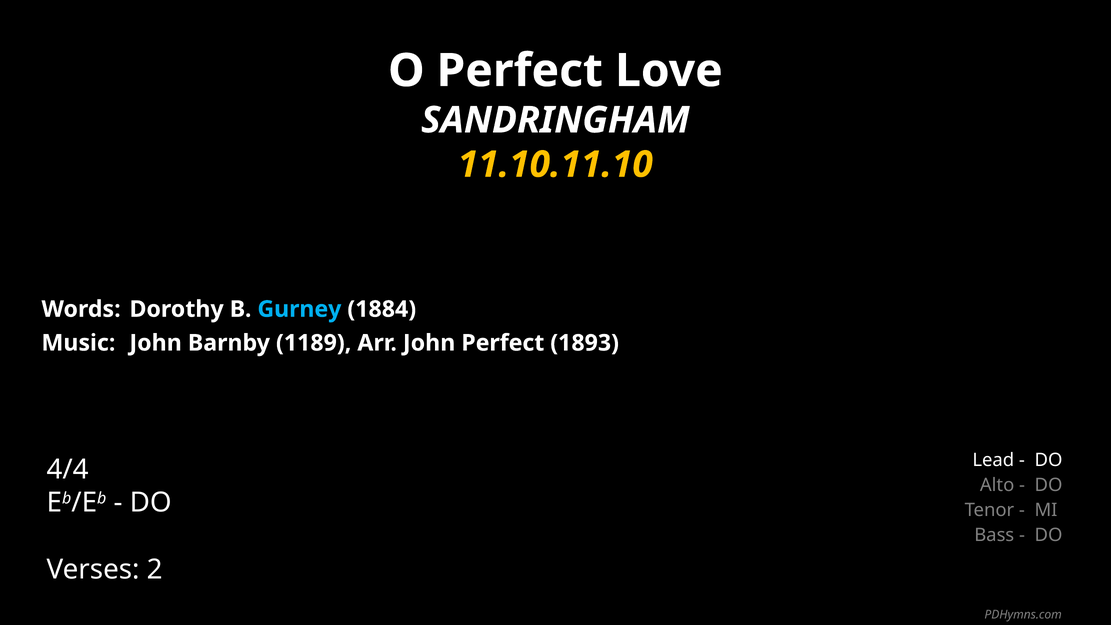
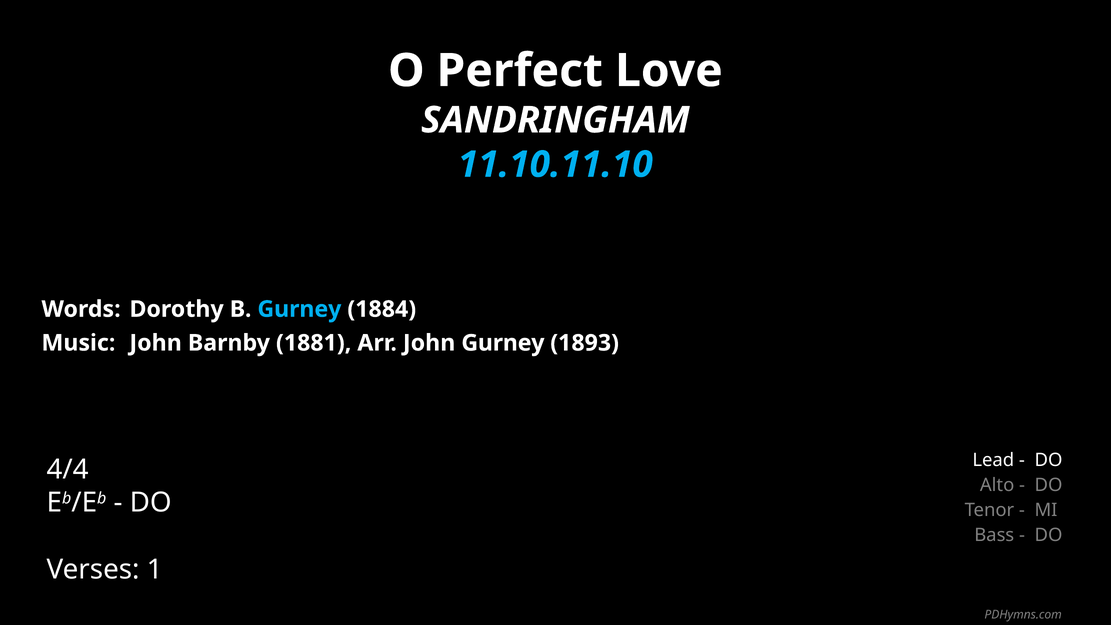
11.10.11.10 colour: yellow -> light blue
1189: 1189 -> 1881
John Perfect: Perfect -> Gurney
2: 2 -> 1
